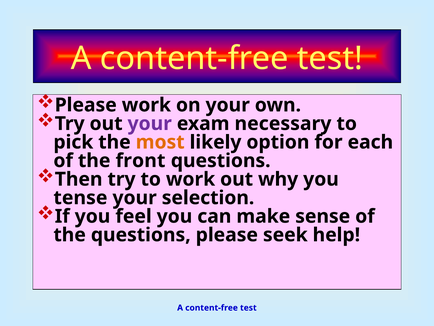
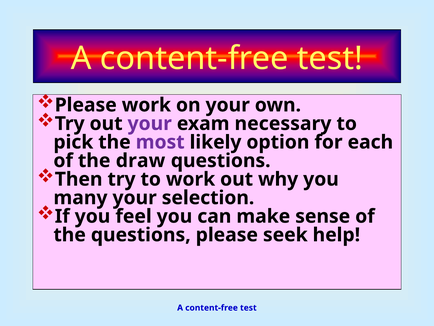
most colour: orange -> purple
front: front -> draw
tense: tense -> many
